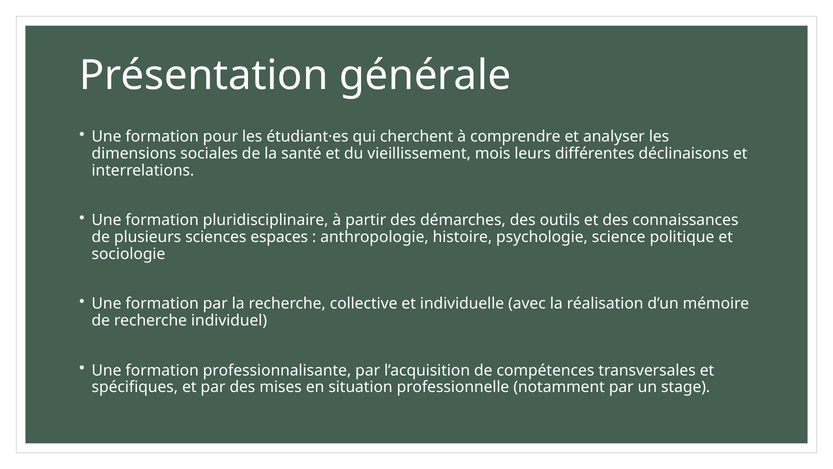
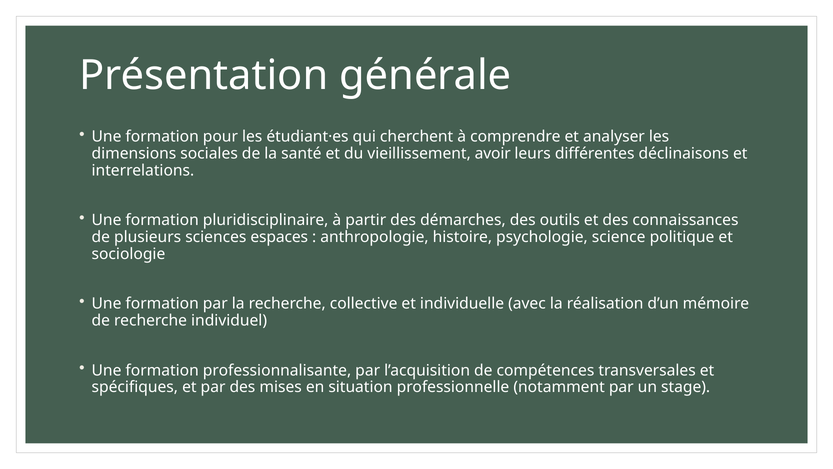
mois: mois -> avoir
